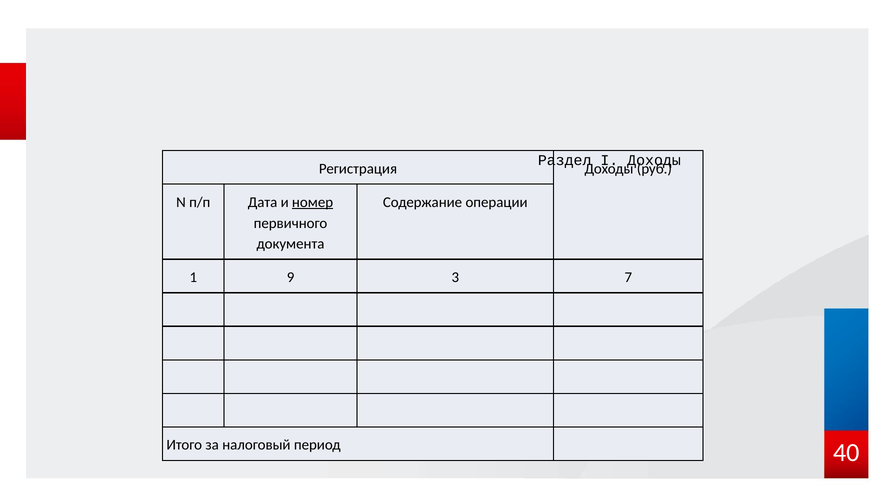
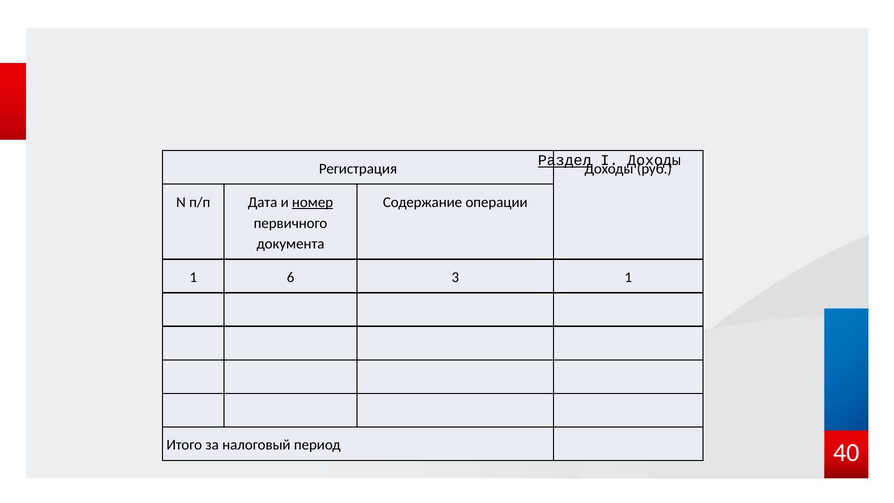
Раздел underline: none -> present
9: 9 -> 6
3 7: 7 -> 1
